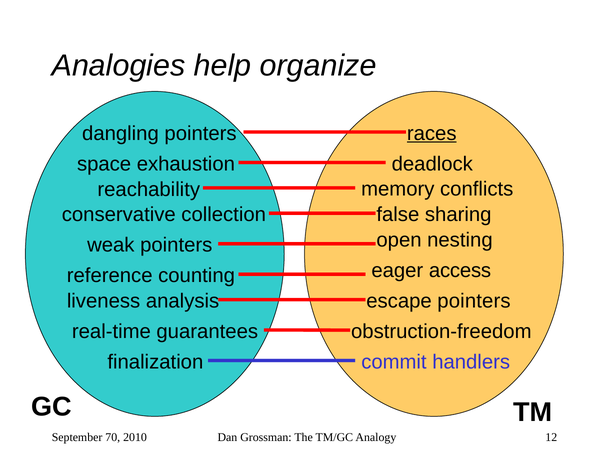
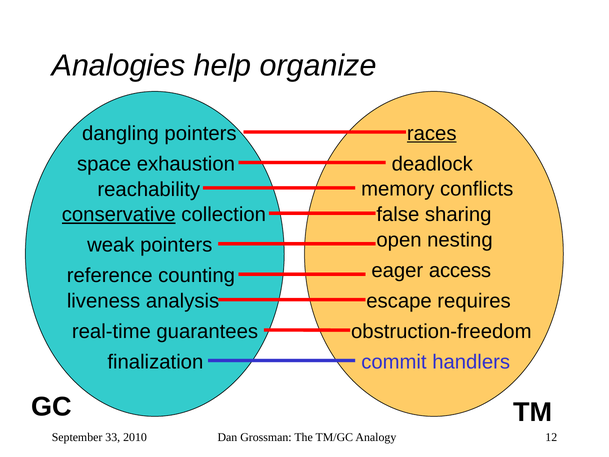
conservative underline: none -> present
escape pointers: pointers -> requires
70: 70 -> 33
